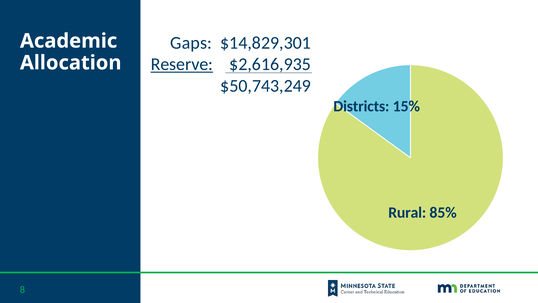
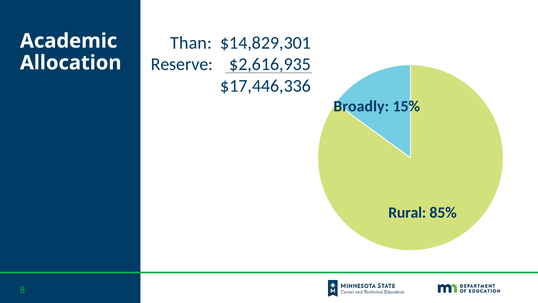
Gaps: Gaps -> Than
Reserve underline: present -> none
$50,743,249: $50,743,249 -> $17,446,336
Districts: Districts -> Broadly
